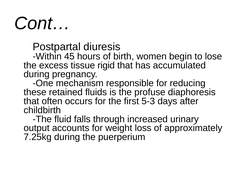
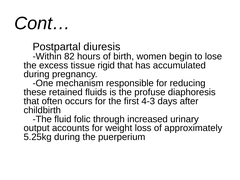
45: 45 -> 82
5-3: 5-3 -> 4-3
falls: falls -> folic
7.25kg: 7.25kg -> 5.25kg
